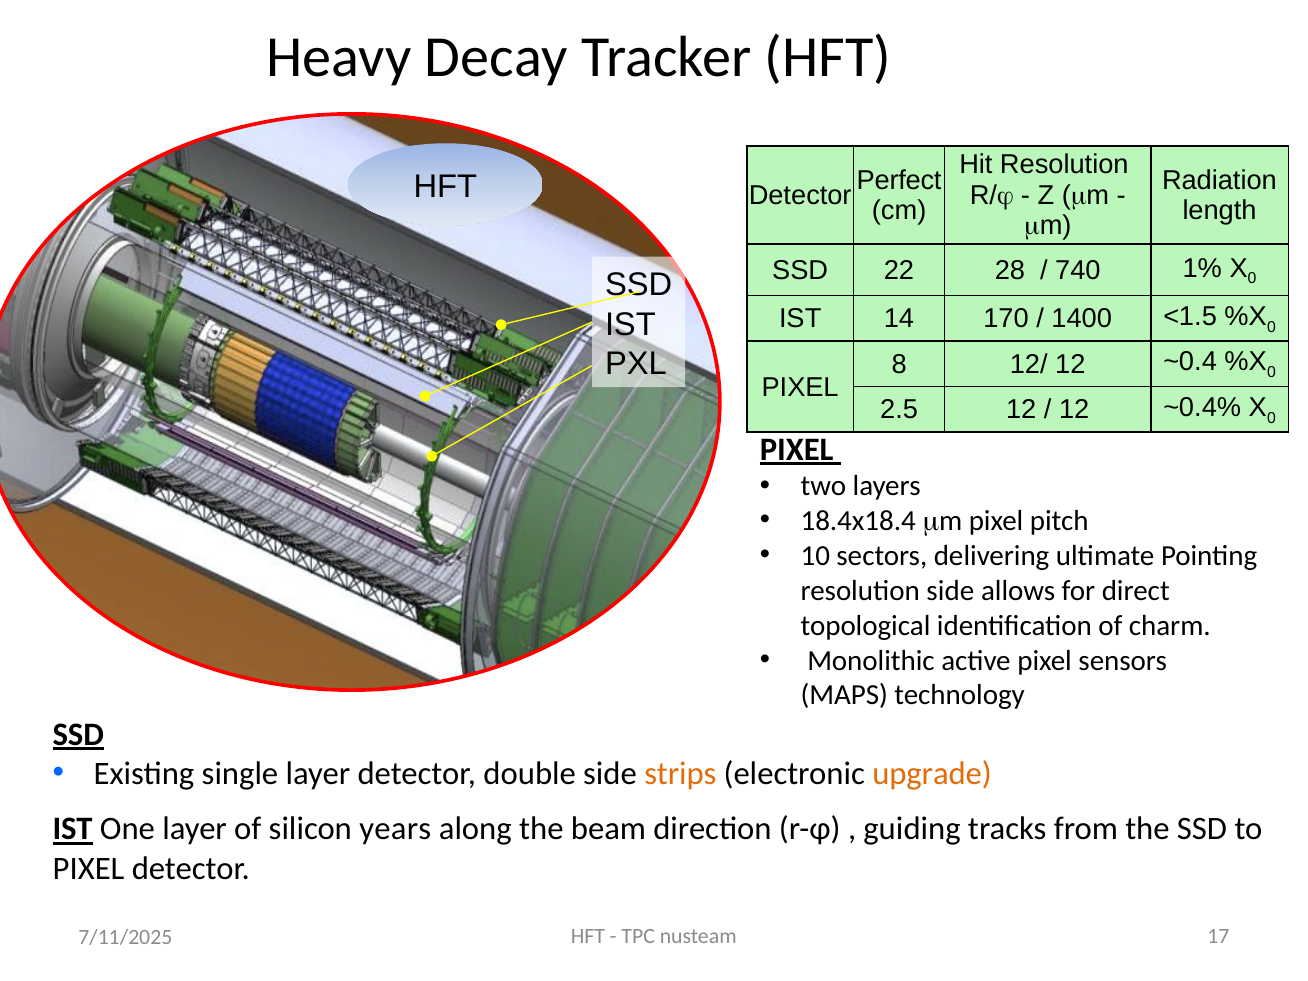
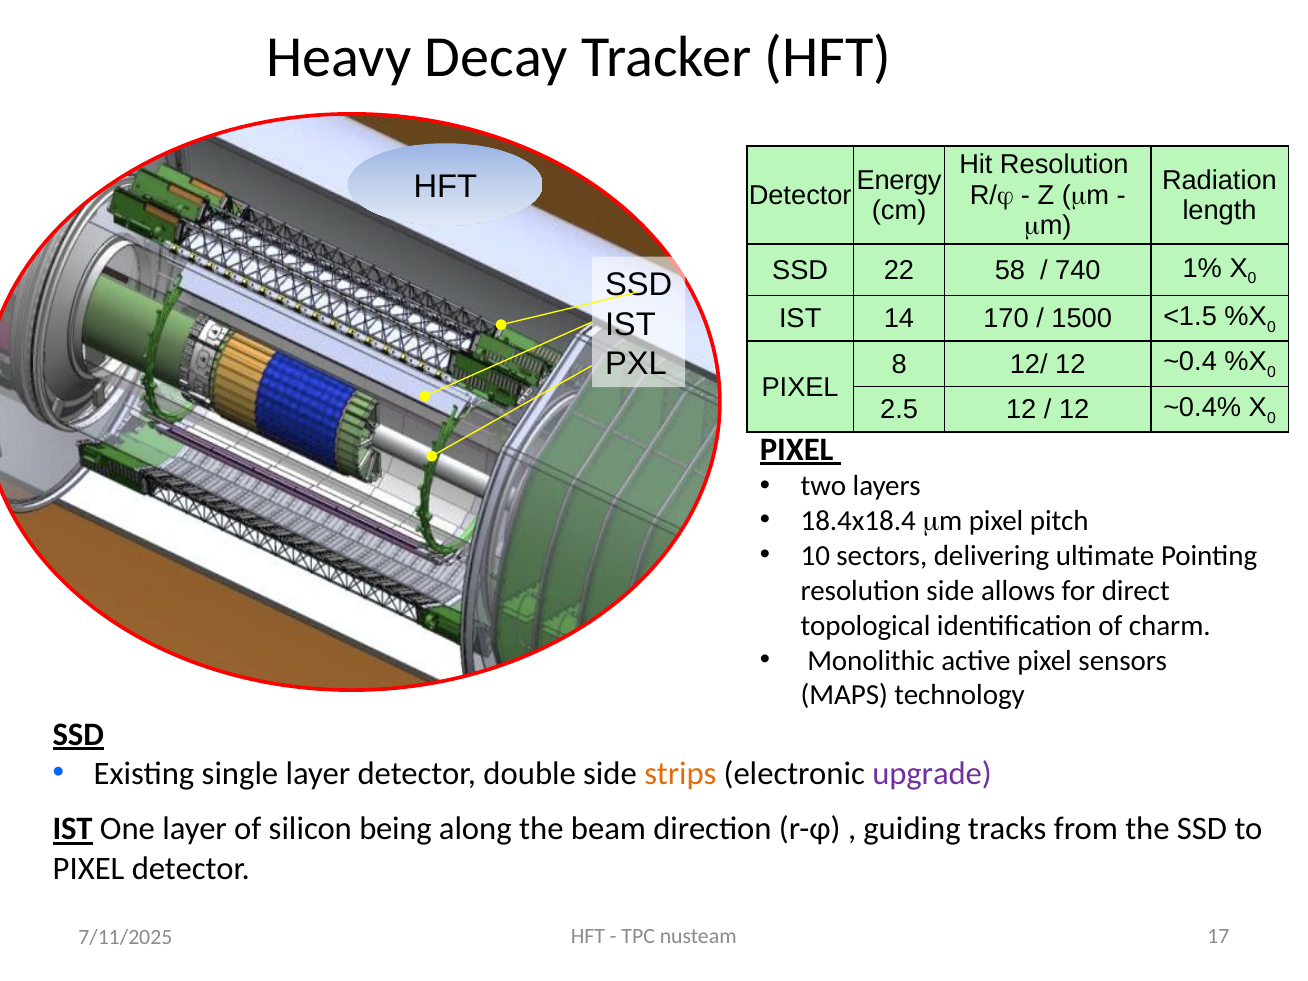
Perfect: Perfect -> Energy
28: 28 -> 58
1400: 1400 -> 1500
upgrade colour: orange -> purple
years: years -> being
